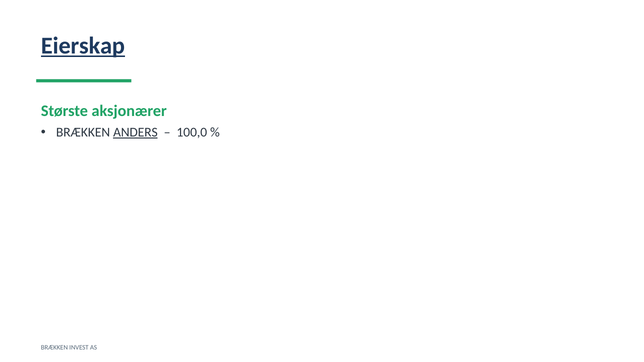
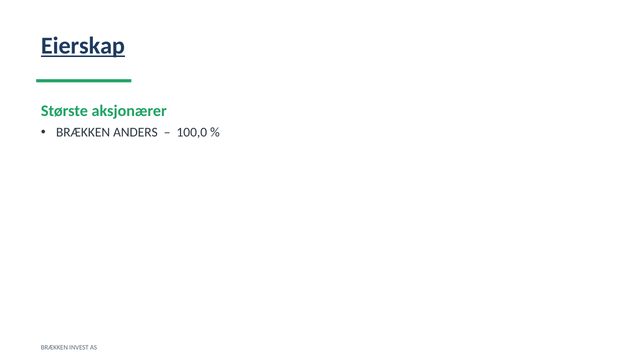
ANDERS underline: present -> none
